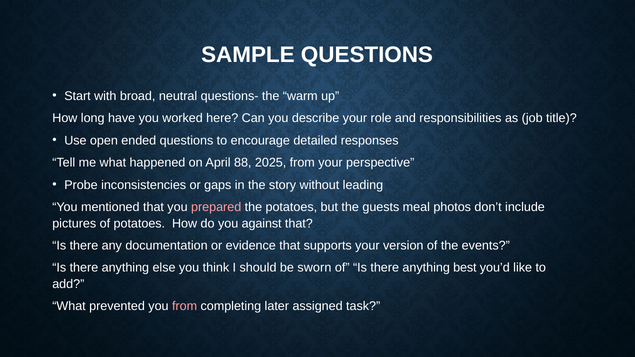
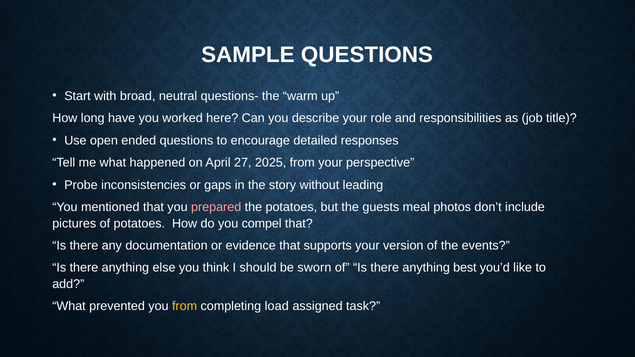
88: 88 -> 27
against: against -> compel
from at (185, 306) colour: pink -> yellow
later: later -> load
